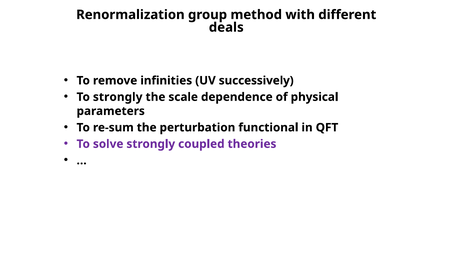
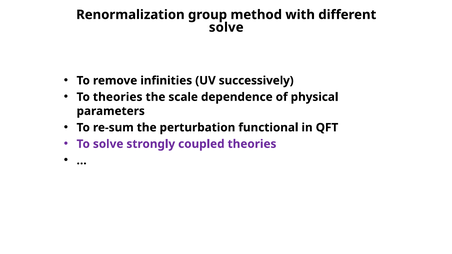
deals at (226, 27): deals -> solve
To strongly: strongly -> theories
